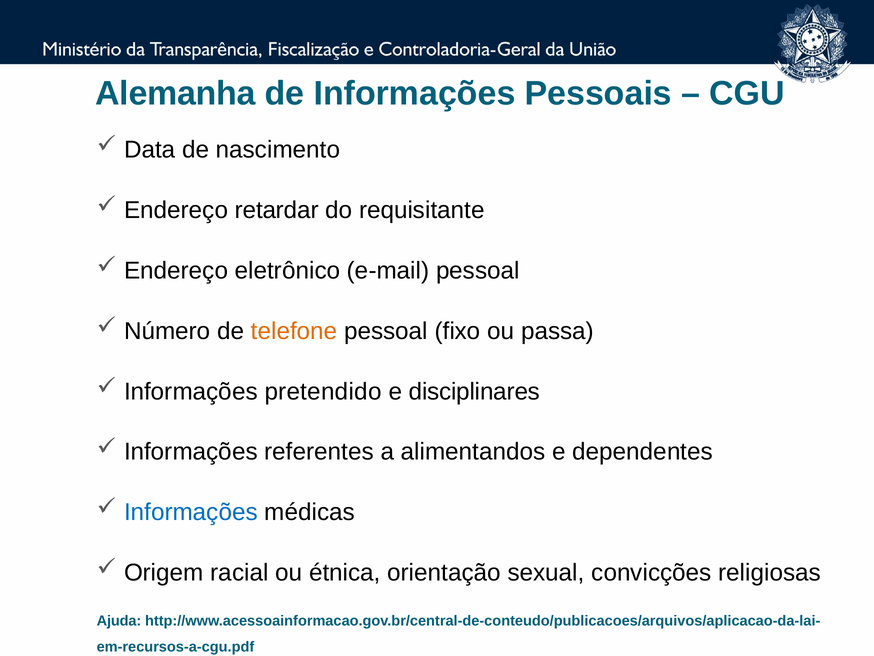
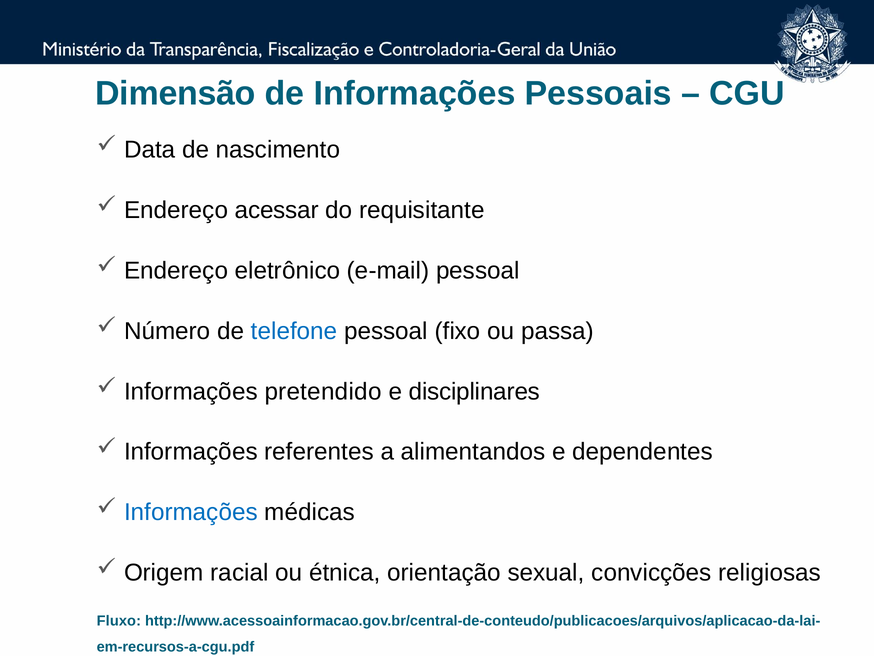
Alemanha: Alemanha -> Dimensão
retardar: retardar -> acessar
telefone colour: orange -> blue
Ajuda: Ajuda -> Fluxo
